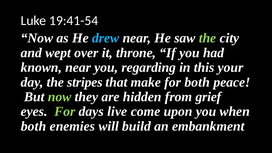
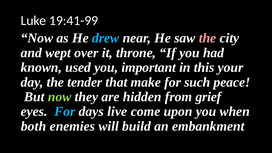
19:41-54: 19:41-54 -> 19:41-99
the at (208, 38) colour: light green -> pink
known near: near -> used
regarding: regarding -> important
stripes: stripes -> tender
for both: both -> such
For at (65, 111) colour: light green -> light blue
